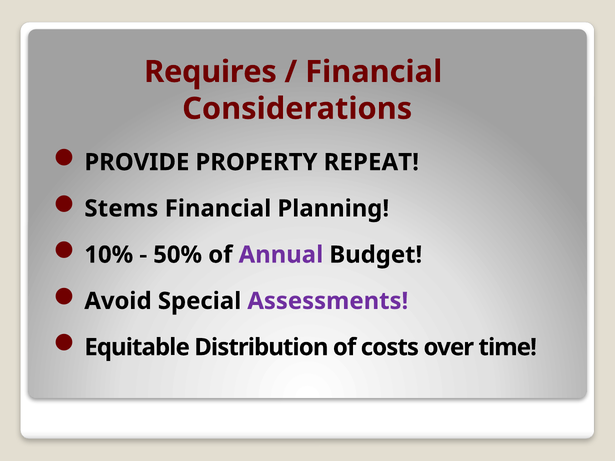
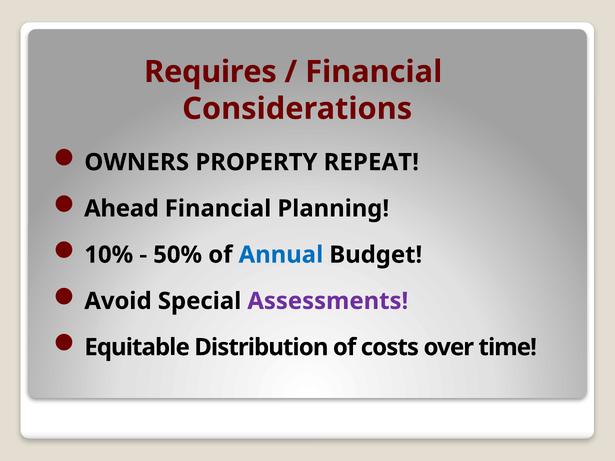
PROVIDE: PROVIDE -> OWNERS
Stems: Stems -> Ahead
Annual colour: purple -> blue
